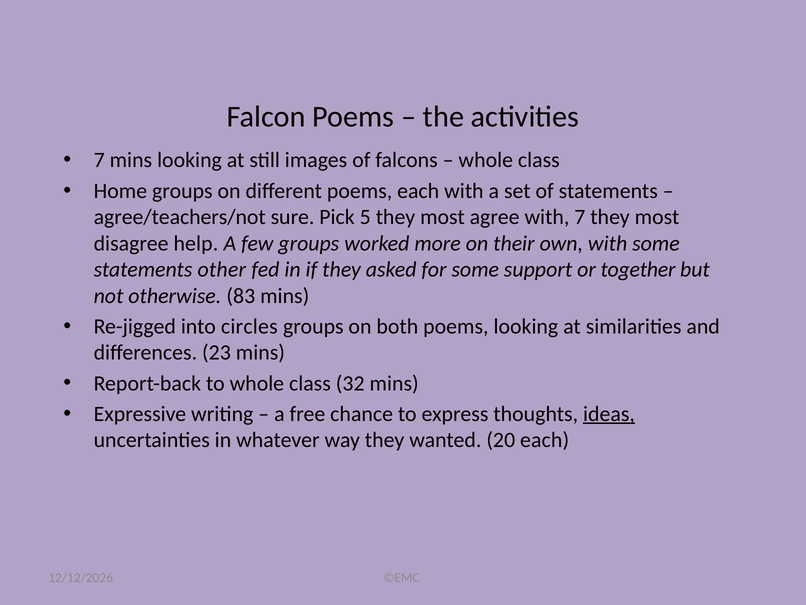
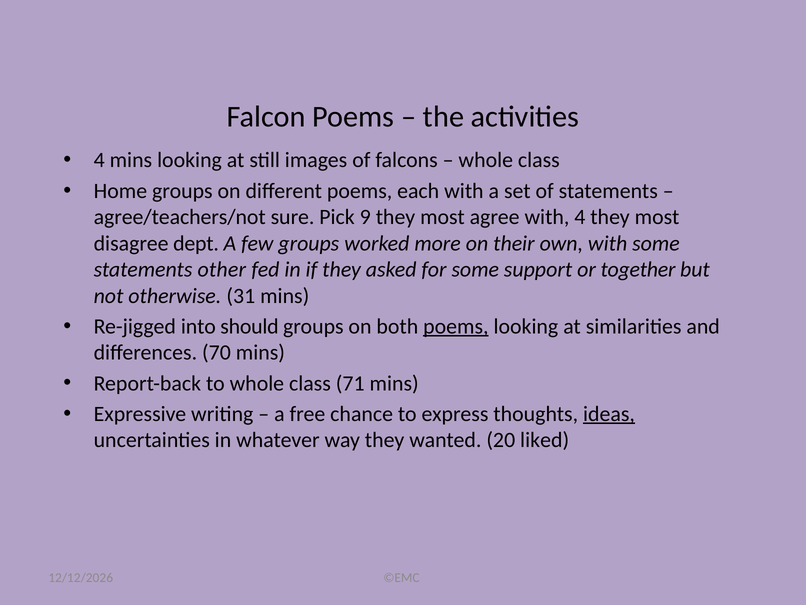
7 at (99, 160): 7 -> 4
5: 5 -> 9
with 7: 7 -> 4
help: help -> dept
83: 83 -> 31
circles: circles -> should
poems at (456, 326) underline: none -> present
23: 23 -> 70
32: 32 -> 71
20 each: each -> liked
